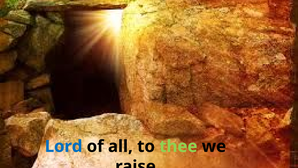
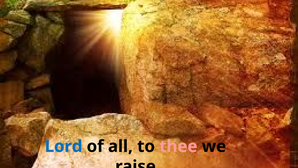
thee colour: light green -> pink
